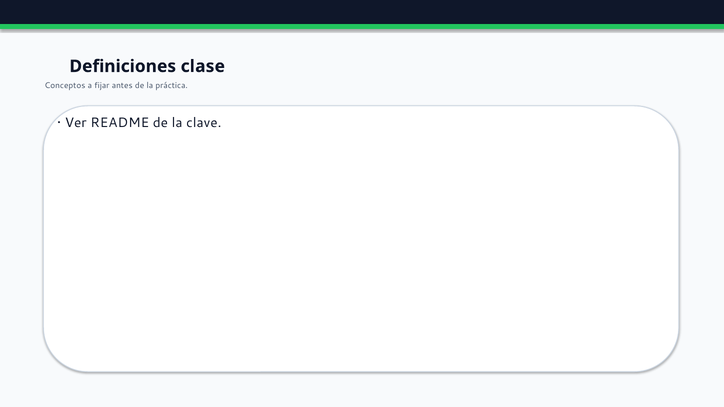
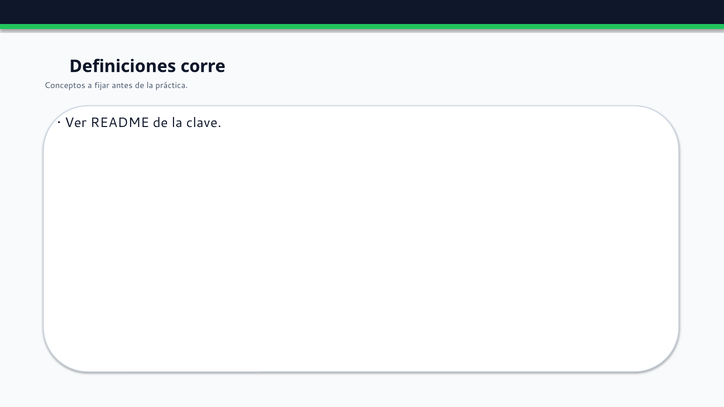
clase: clase -> corre
